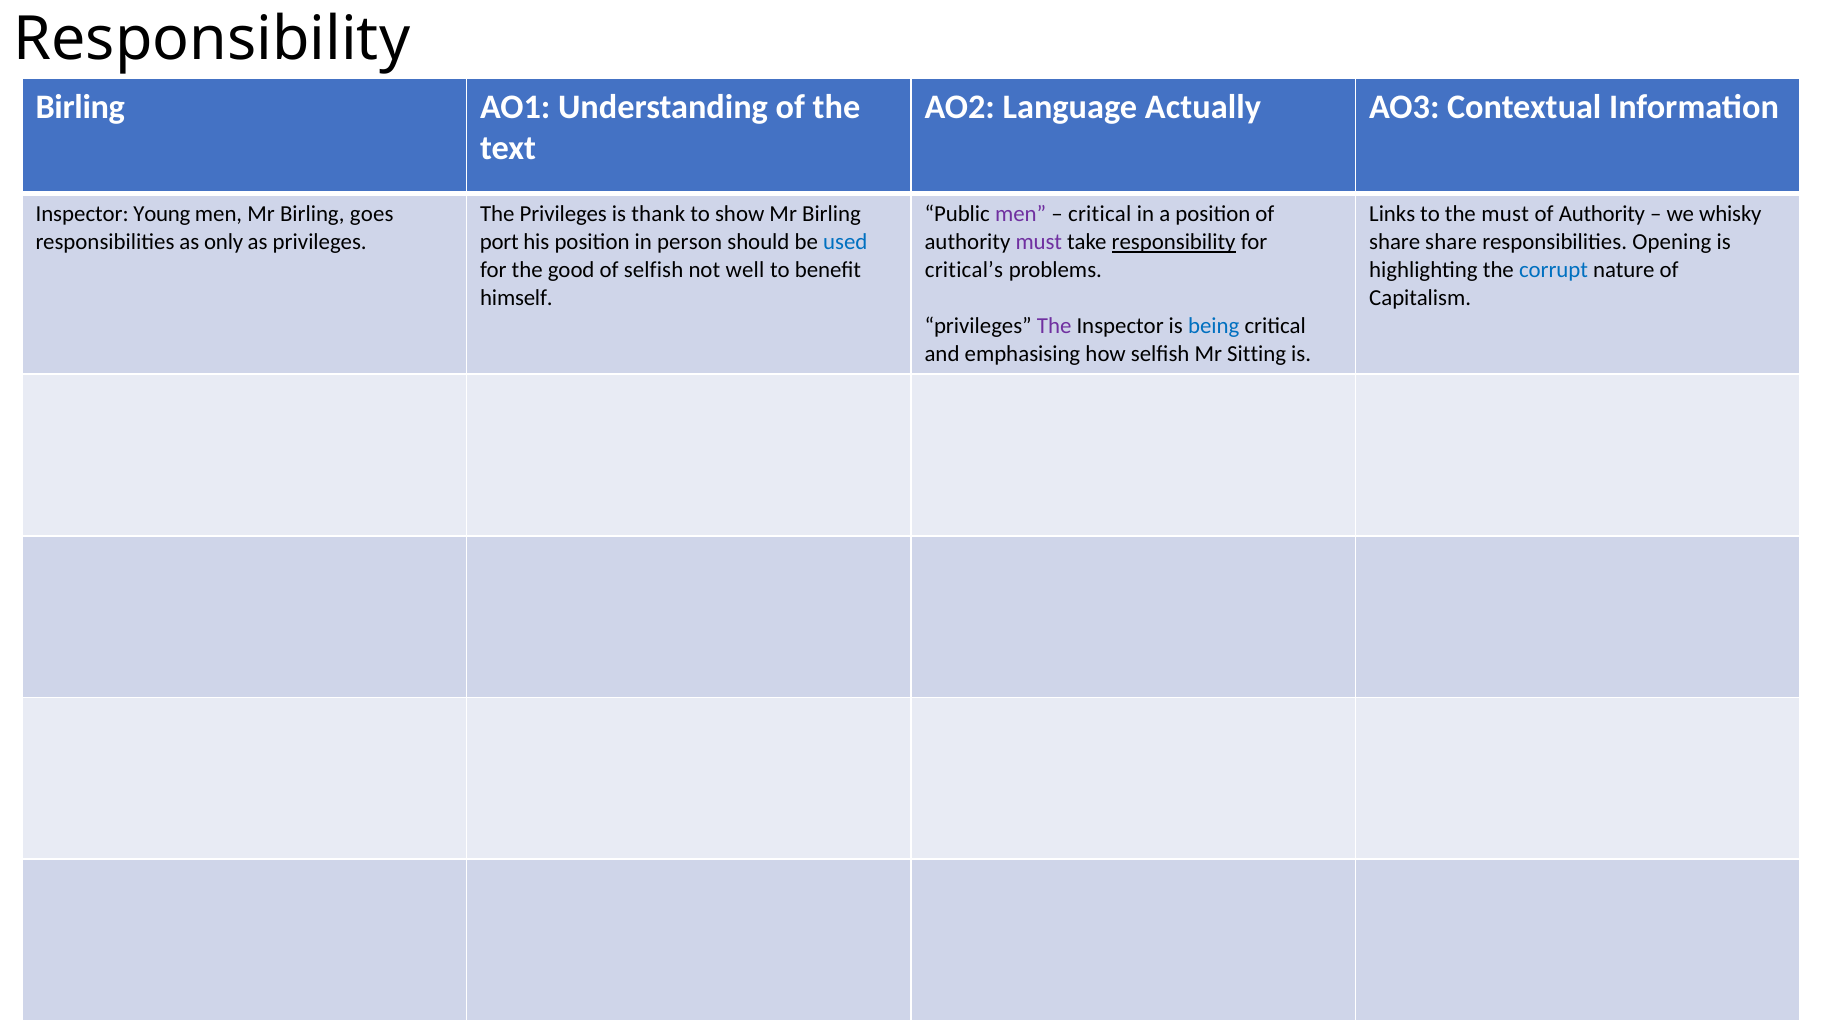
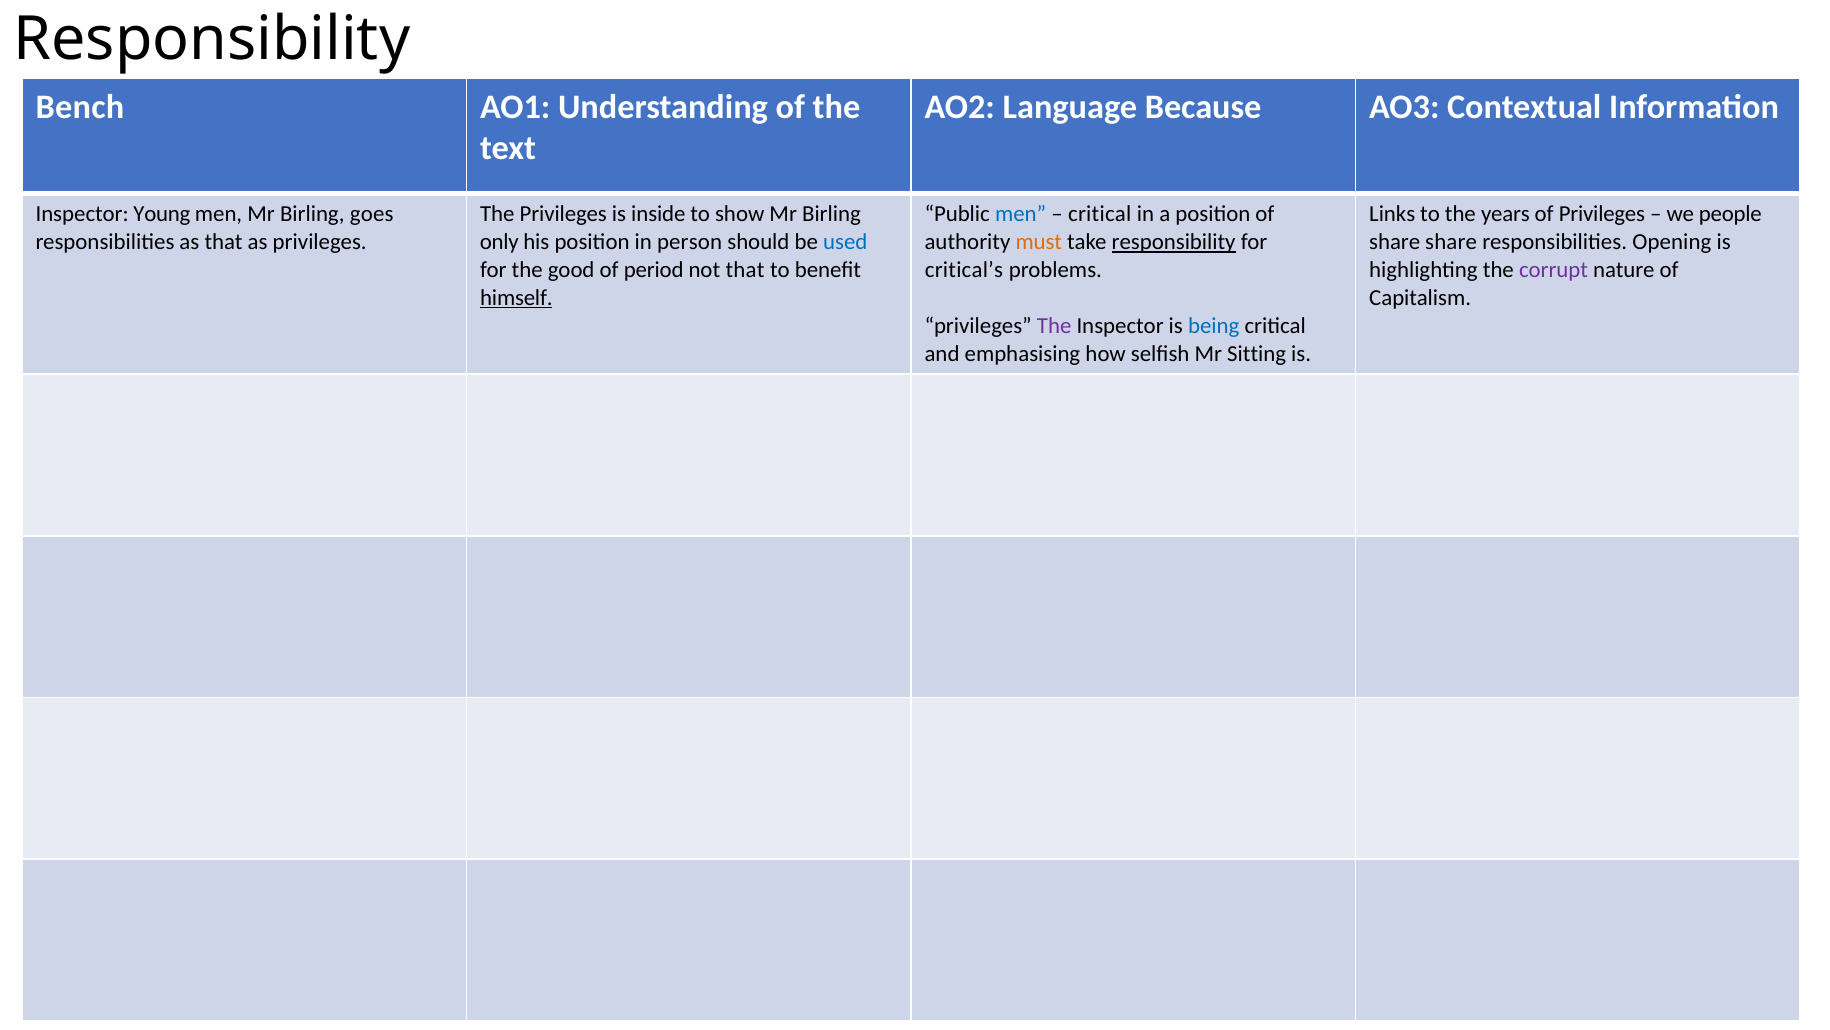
Birling at (80, 107): Birling -> Bench
Actually: Actually -> Because
thank: thank -> inside
men at (1021, 214) colour: purple -> blue
the must: must -> years
Authority at (1602, 214): Authority -> Privileges
whisky: whisky -> people
as only: only -> that
port: port -> only
must at (1039, 242) colour: purple -> orange
of selfish: selfish -> period
not well: well -> that
corrupt colour: blue -> purple
himself underline: none -> present
